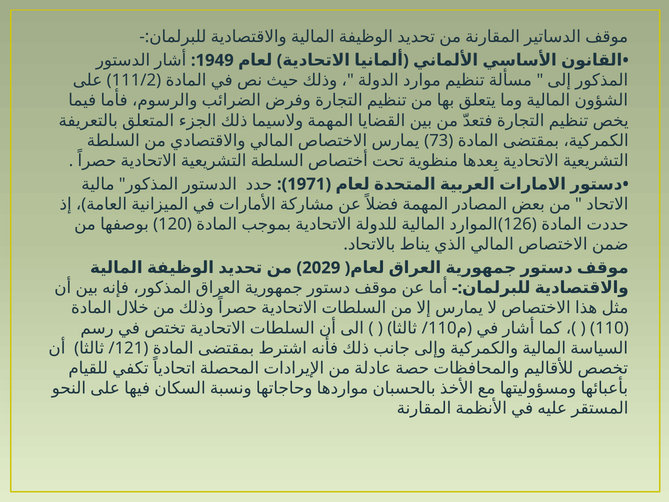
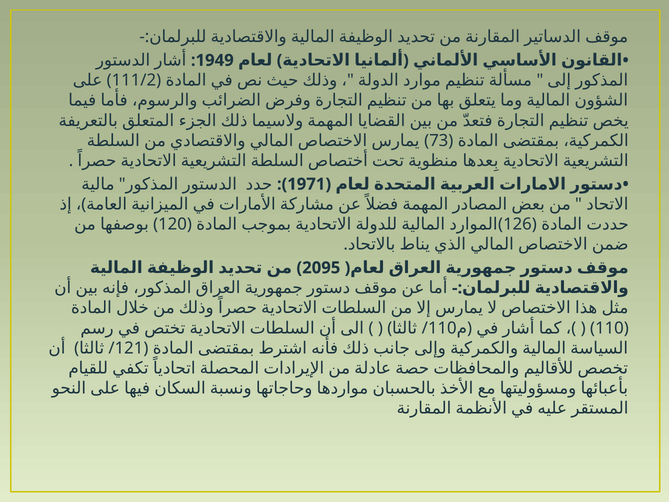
2029: 2029 -> 2095
